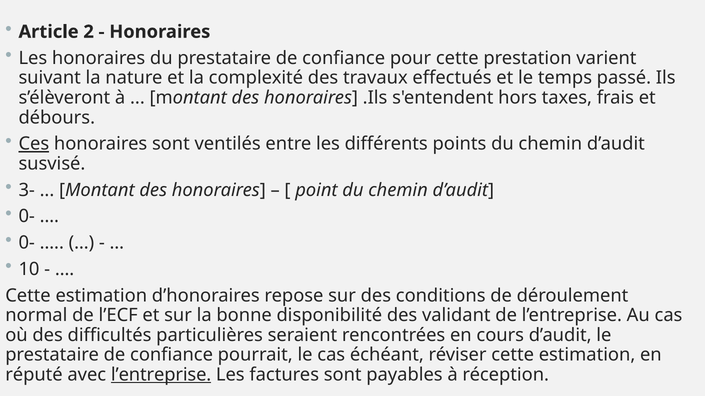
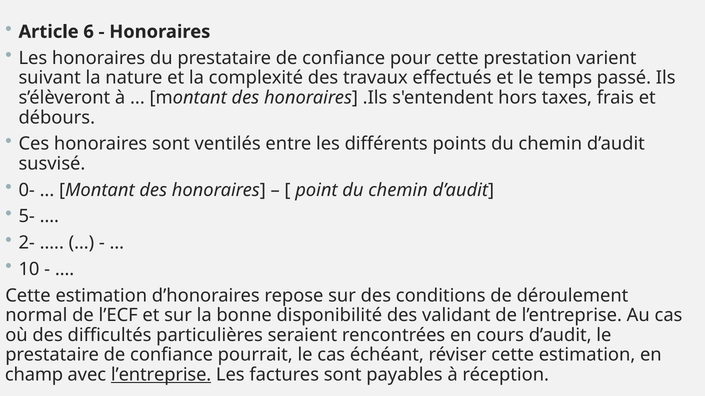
2: 2 -> 6
Ces underline: present -> none
3-: 3- -> 0-
0- at (27, 217): 0- -> 5-
0- at (27, 243): 0- -> 2-
réputé: réputé -> champ
